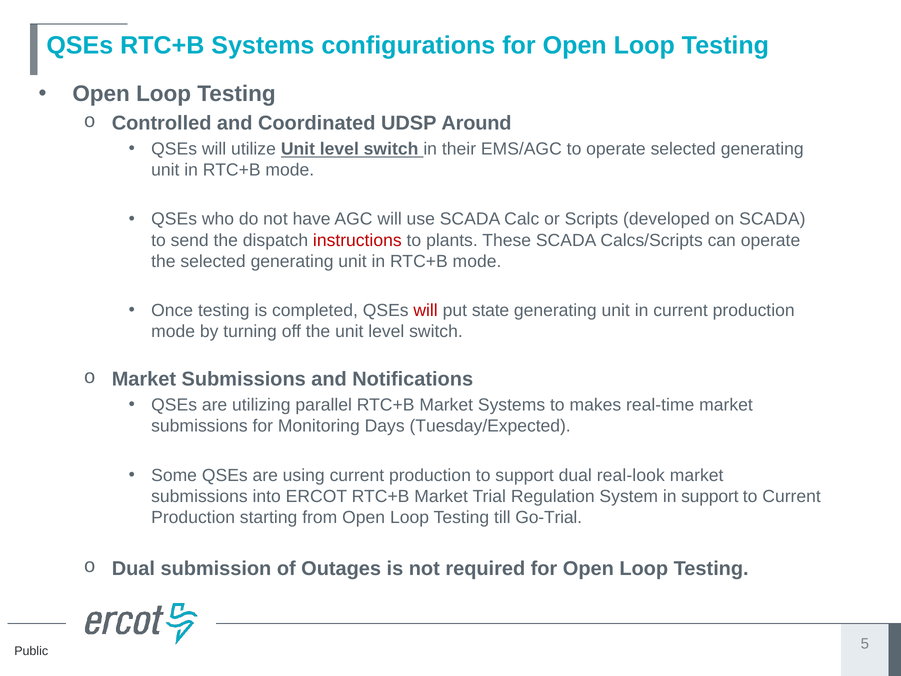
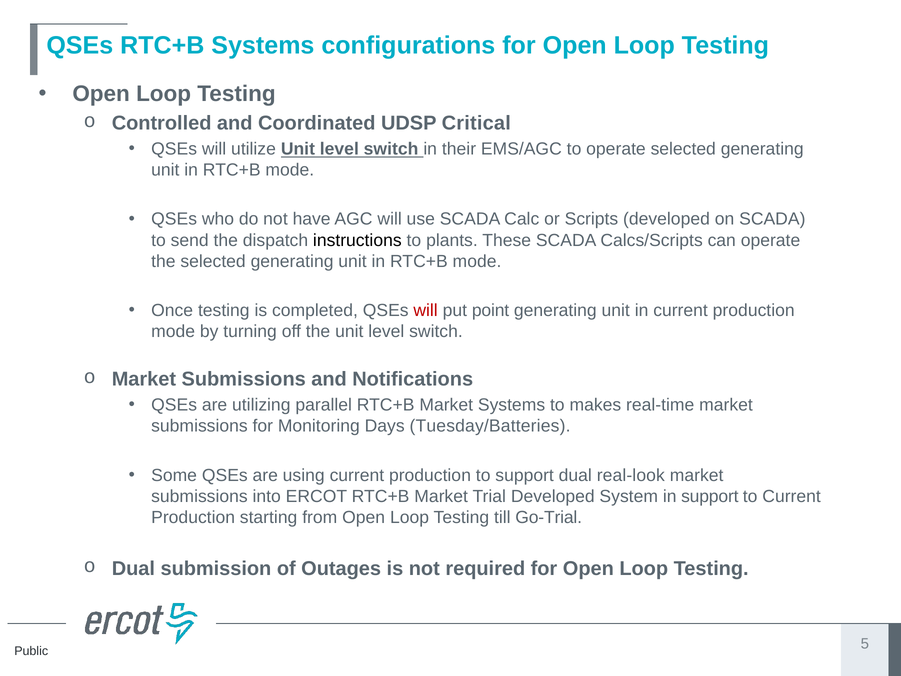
Around: Around -> Critical
instructions colour: red -> black
state: state -> point
Tuesday/Expected: Tuesday/Expected -> Tuesday/Batteries
Trial Regulation: Regulation -> Developed
